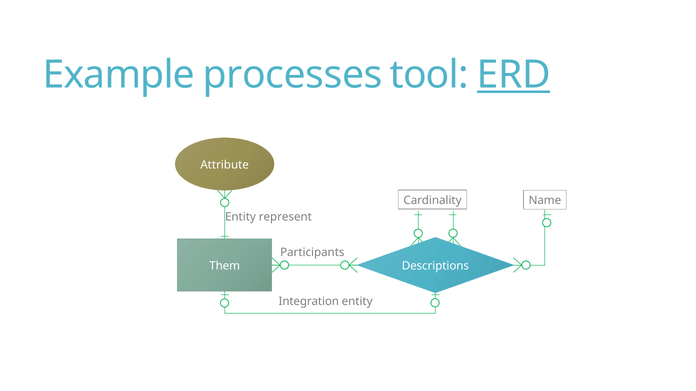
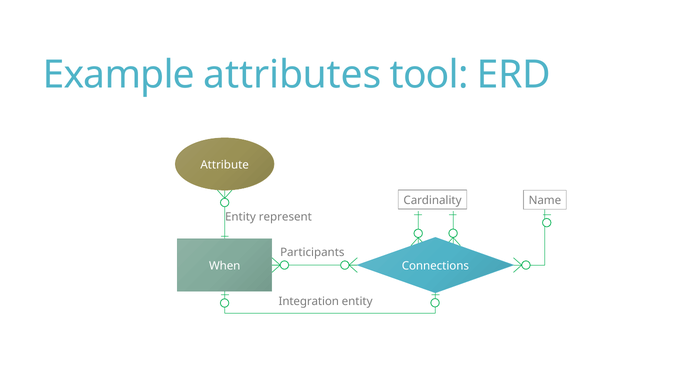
processes: processes -> attributes
ERD underline: present -> none
Them: Them -> When
Descriptions: Descriptions -> Connections
